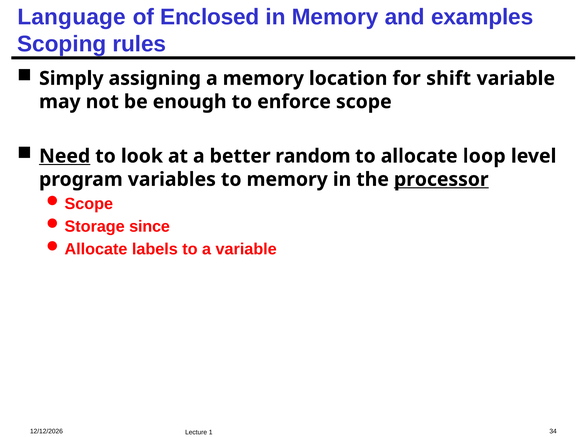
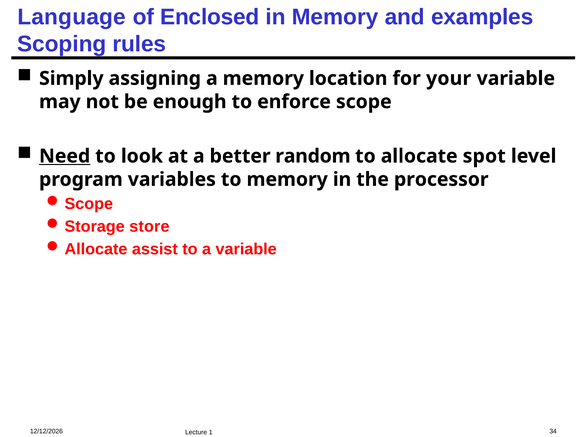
shift: shift -> your
loop: loop -> spot
processor underline: present -> none
since: since -> store
labels: labels -> assist
